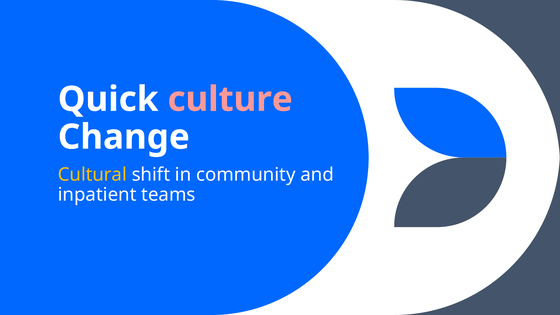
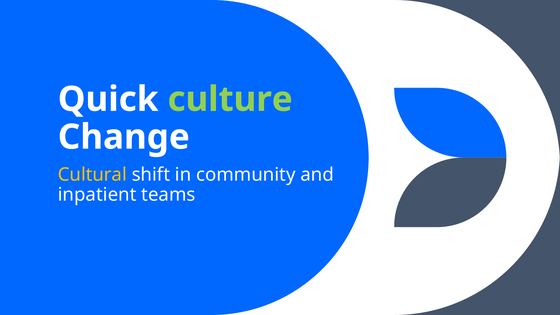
culture colour: pink -> light green
